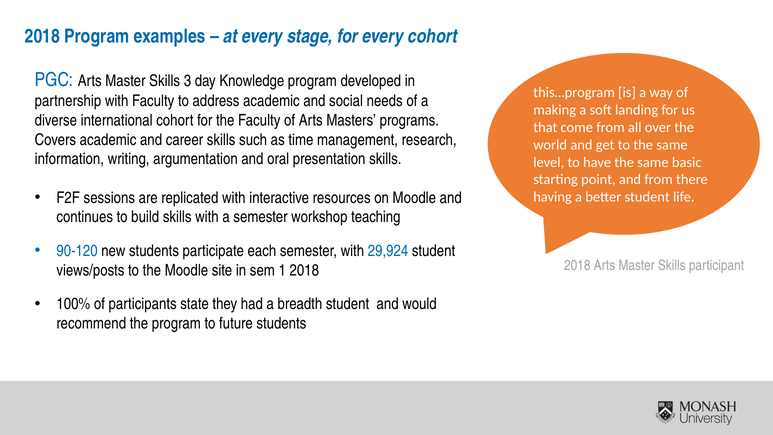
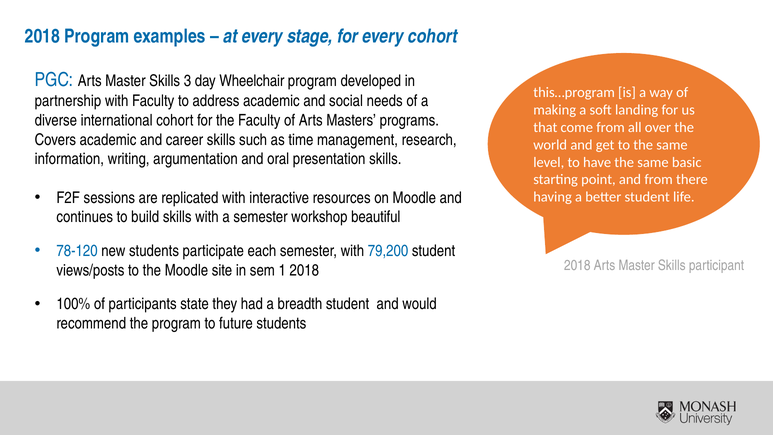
Knowledge: Knowledge -> Wheelchair
teaching: teaching -> beautiful
90-120: 90-120 -> 78-120
29,924: 29,924 -> 79,200
